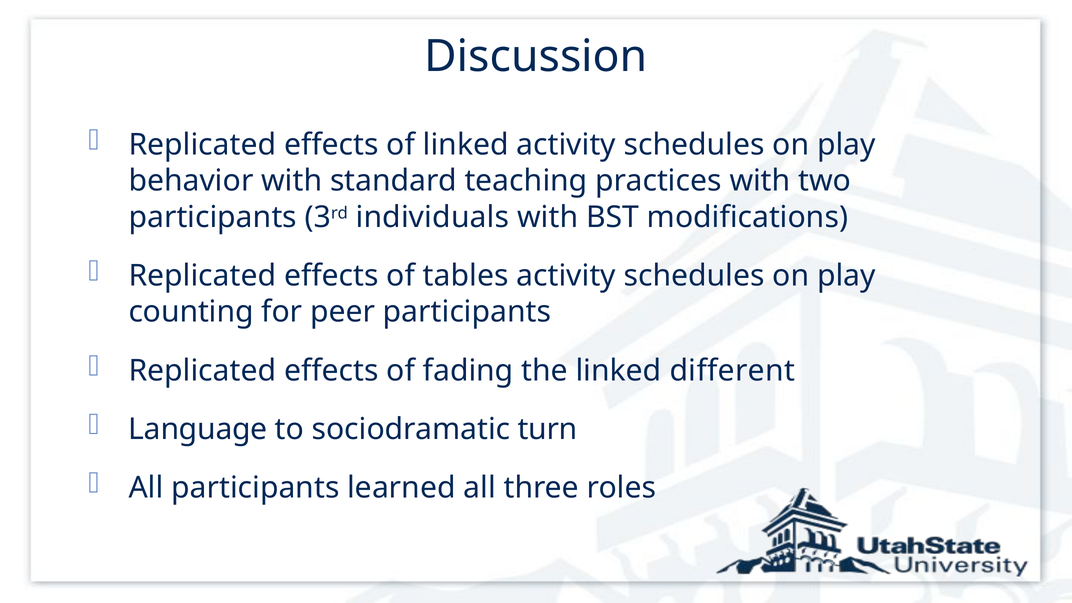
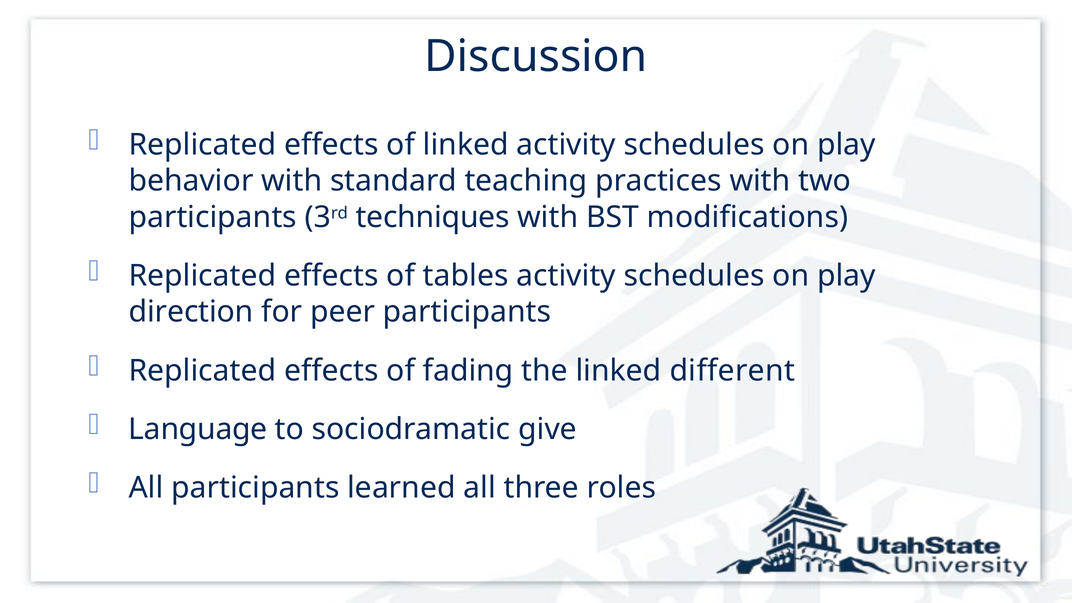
individuals: individuals -> techniques
counting: counting -> direction
turn: turn -> give
